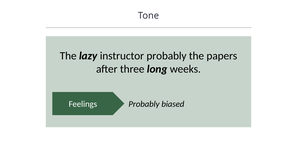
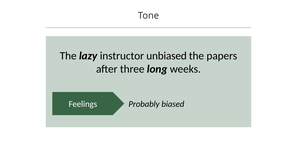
instructor probably: probably -> unbiased
